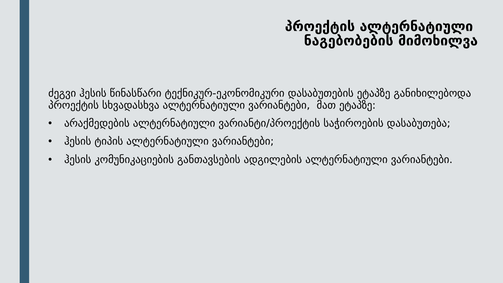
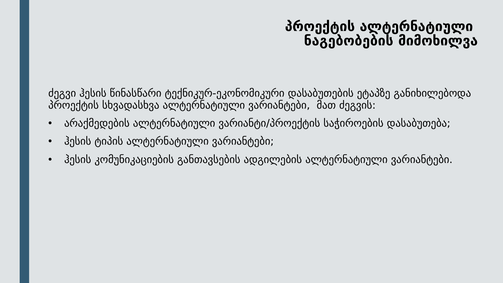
მათ ეტაპზე: ეტაპზე -> ძეგვის
